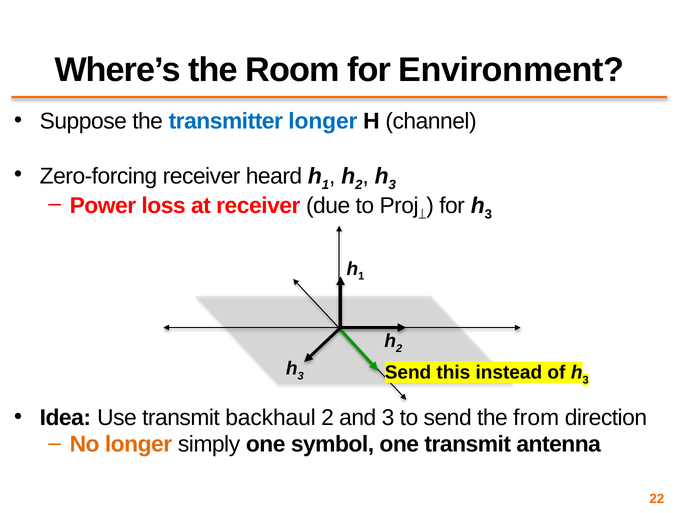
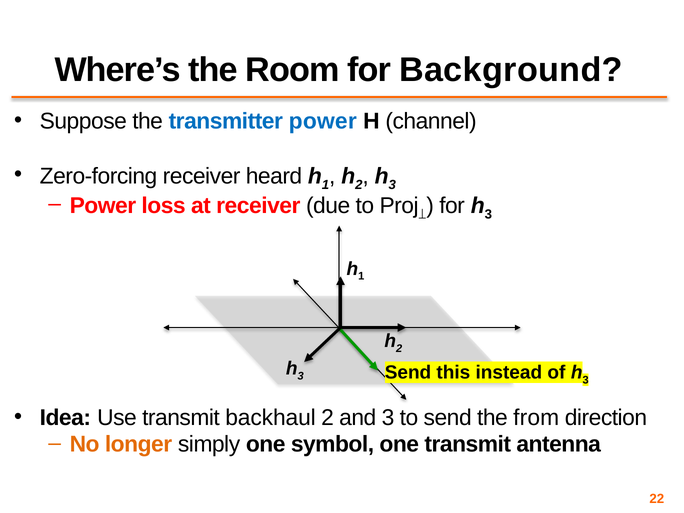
Environment: Environment -> Background
transmitter longer: longer -> power
